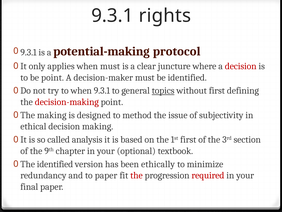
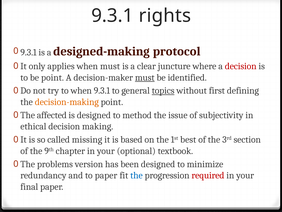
potential-making: potential-making -> designed-making
must at (145, 77) underline: none -> present
decision-making colour: red -> orange
The making: making -> affected
analysis: analysis -> missing
1st first: first -> best
The identified: identified -> problems
been ethically: ethically -> designed
the at (136, 175) colour: red -> blue
